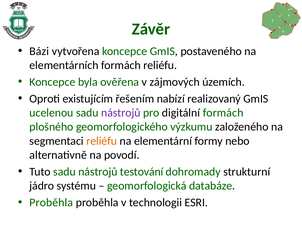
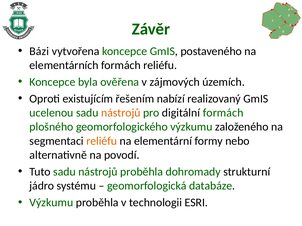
nástrojů at (121, 113) colour: purple -> orange
nástrojů testování: testování -> proběhla
Proběhla at (51, 203): Proběhla -> Výzkumu
